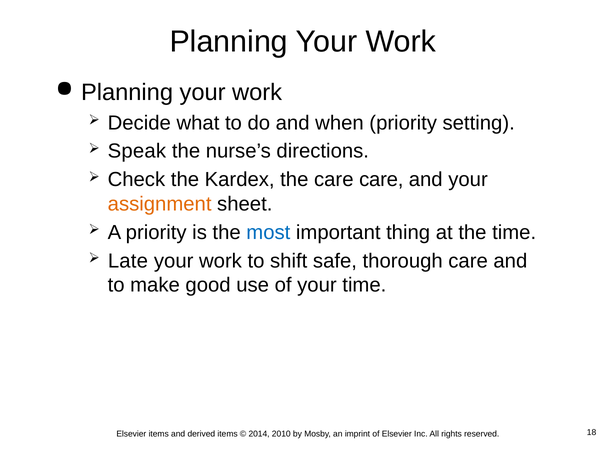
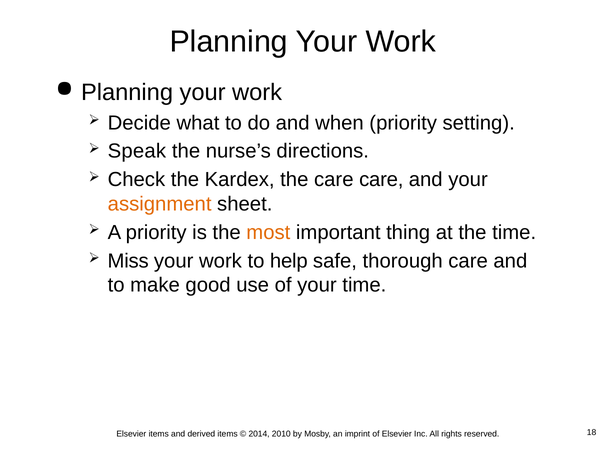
most colour: blue -> orange
Late: Late -> Miss
shift: shift -> help
